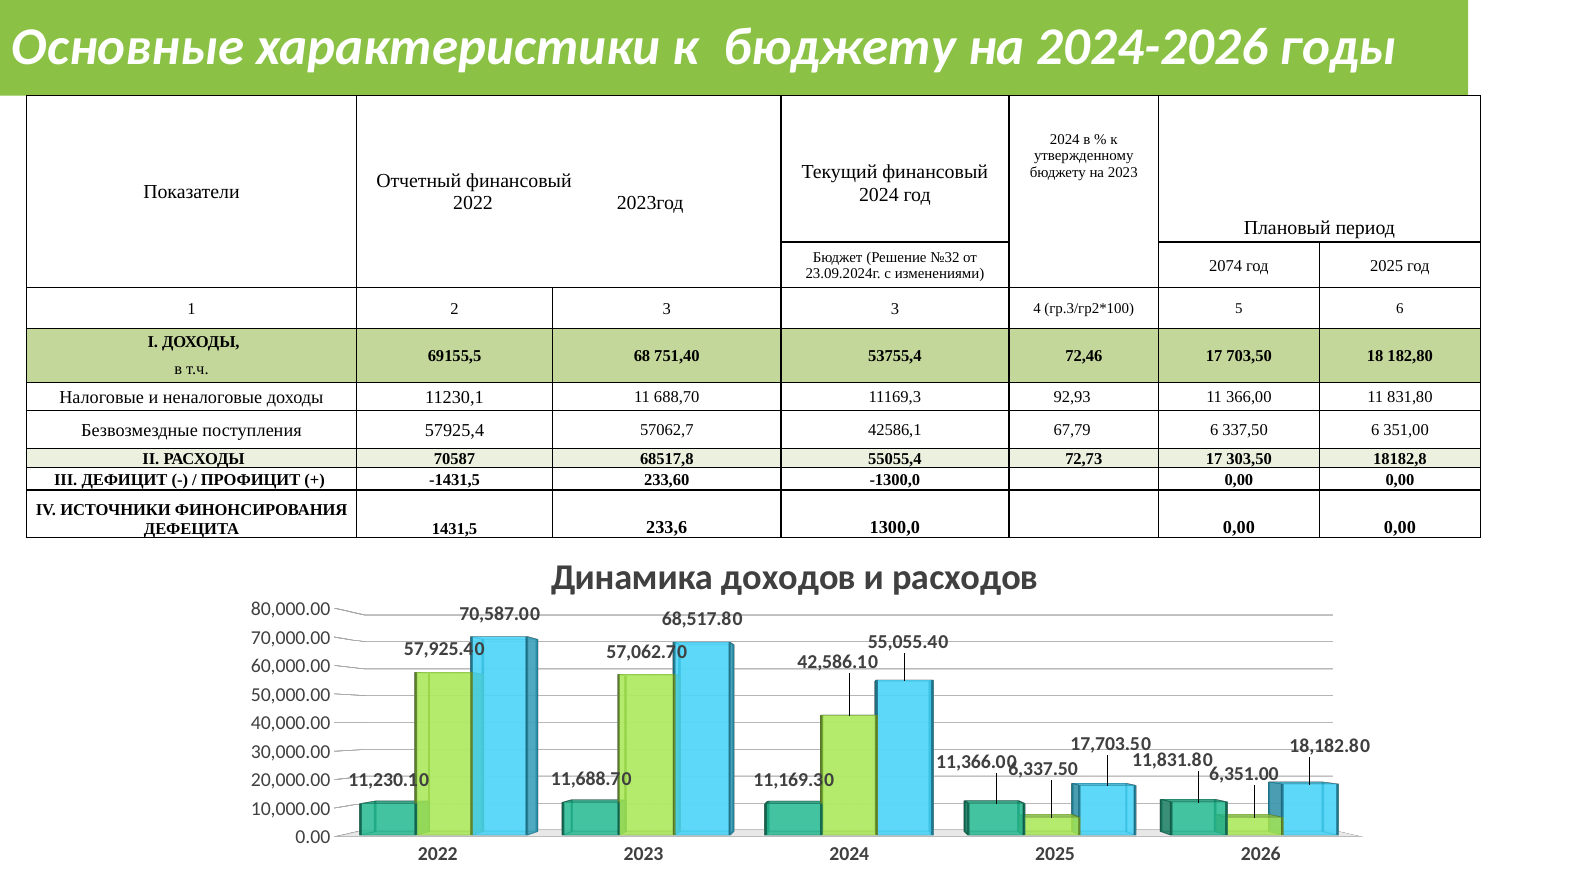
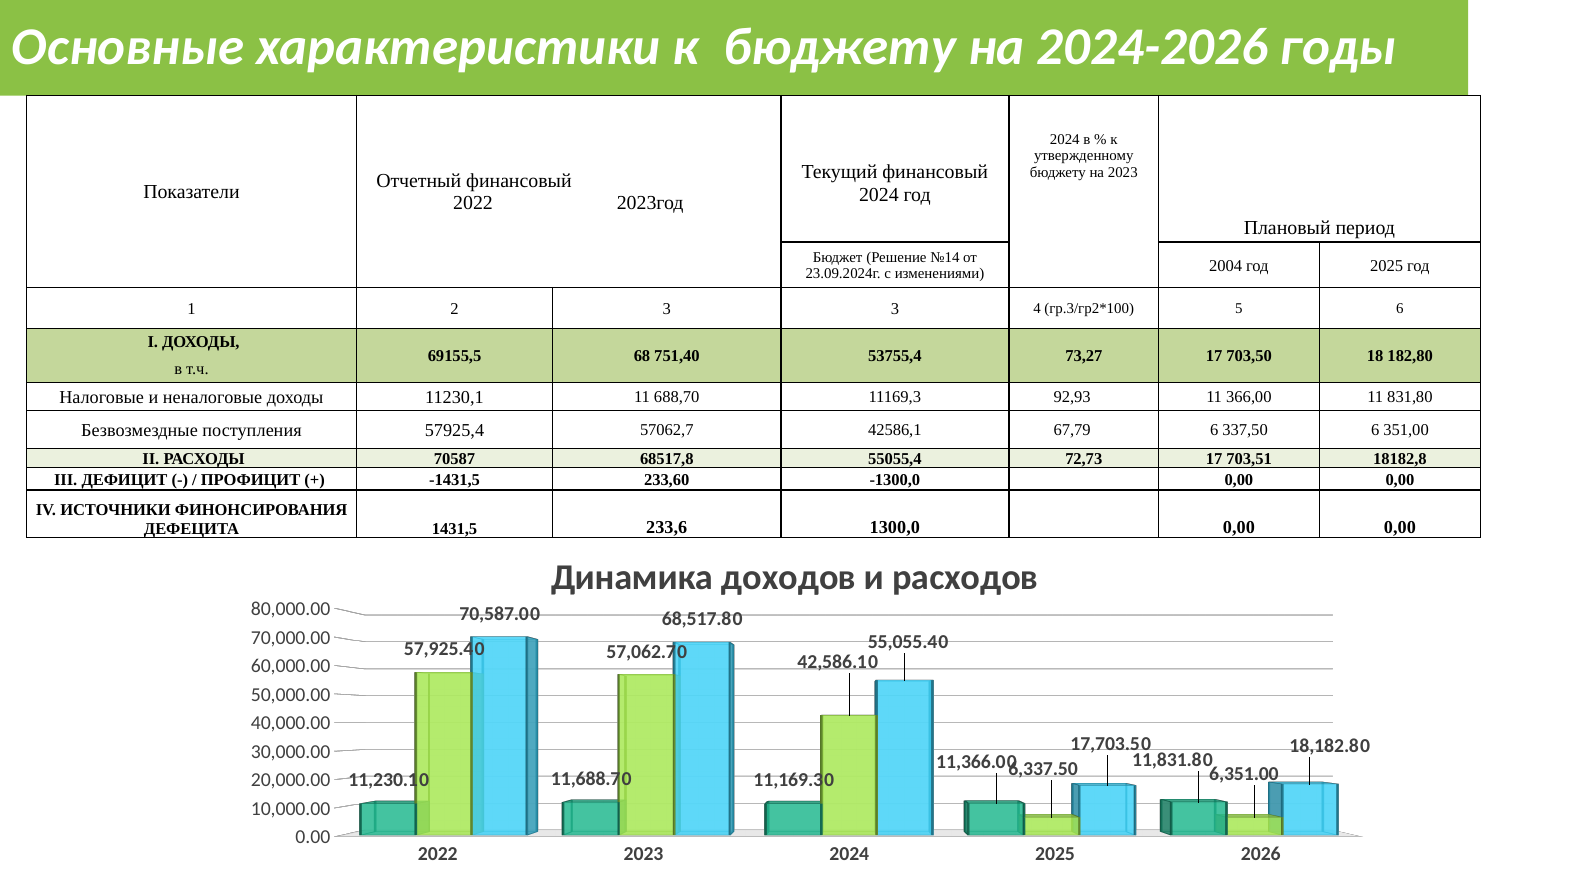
№32: №32 -> №14
2074: 2074 -> 2004
72,46: 72,46 -> 73,27
303,50: 303,50 -> 703,51
